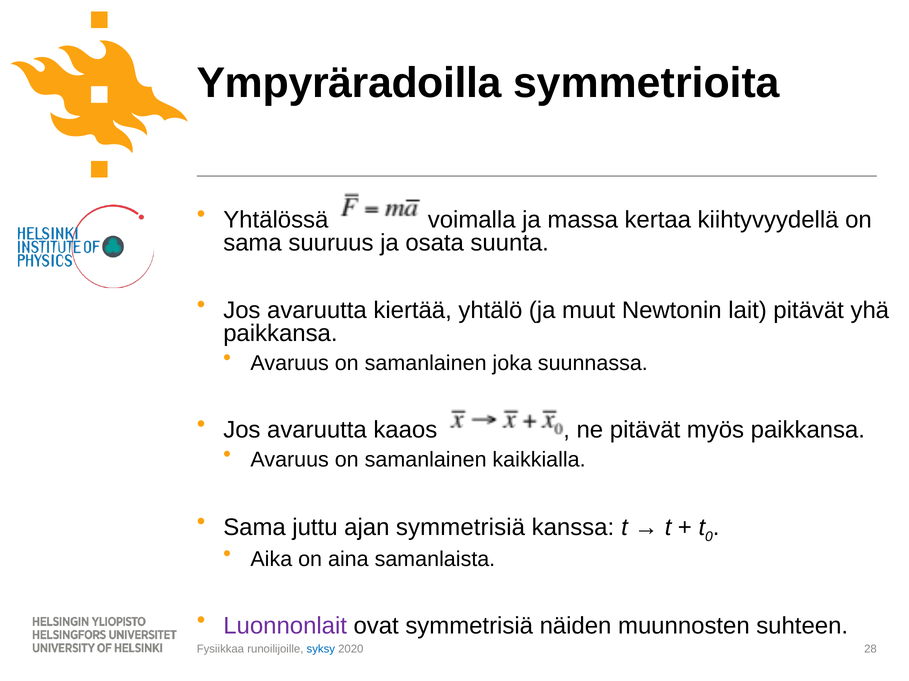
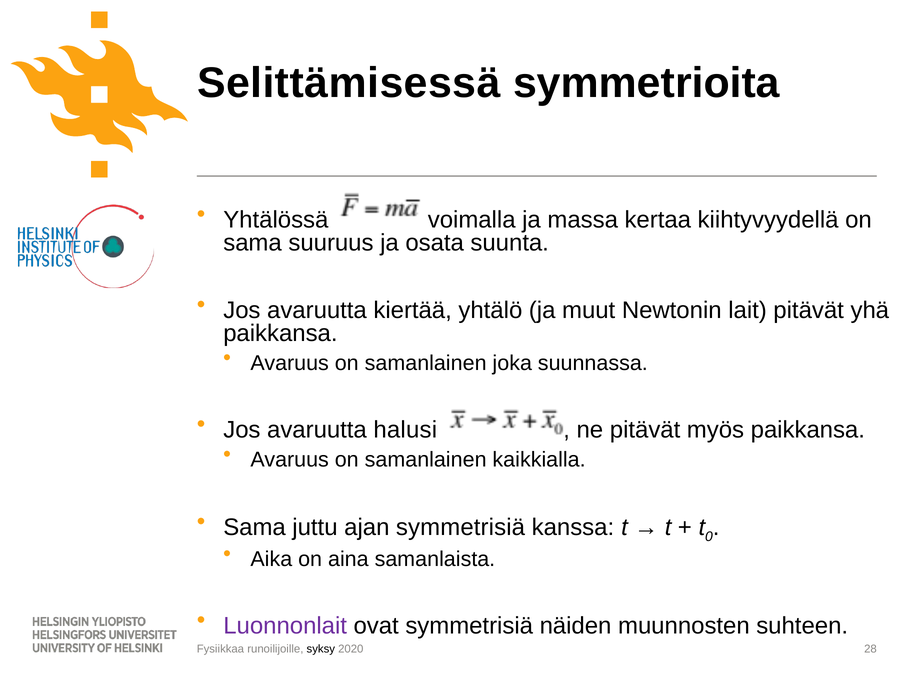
Ympyräradoilla: Ympyräradoilla -> Selittämisessä
kaaos: kaaos -> halusi
syksy colour: blue -> black
